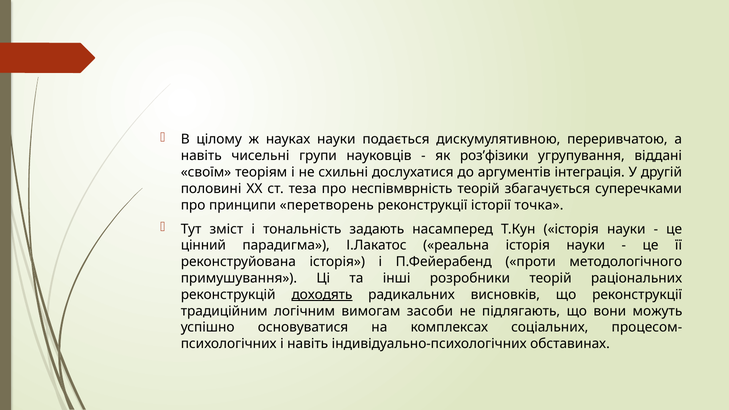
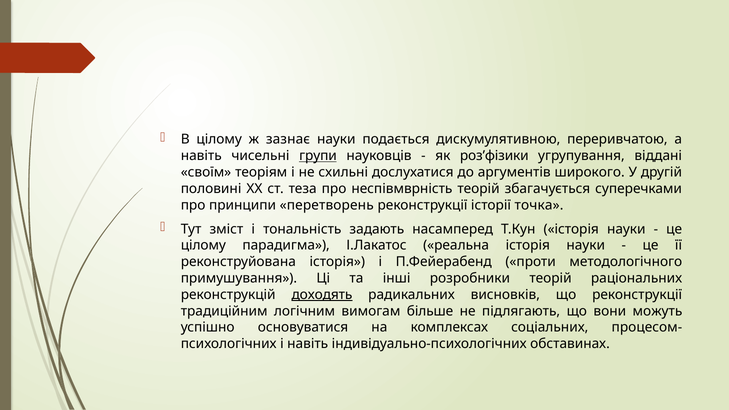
науках: науках -> зазнає
групи underline: none -> present
інтеграція: інтеграція -> широкого
цінний at (203, 245): цінний -> цілому
засоби: засоби -> більше
